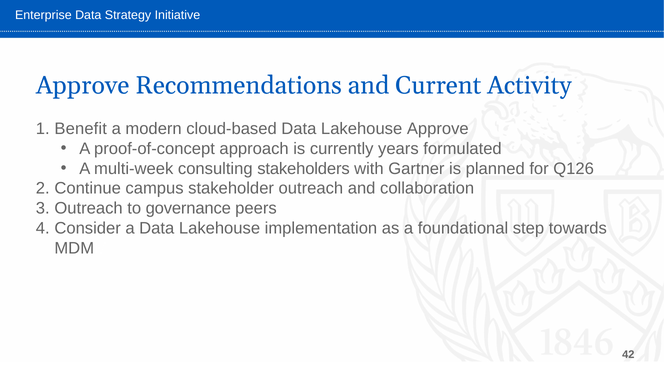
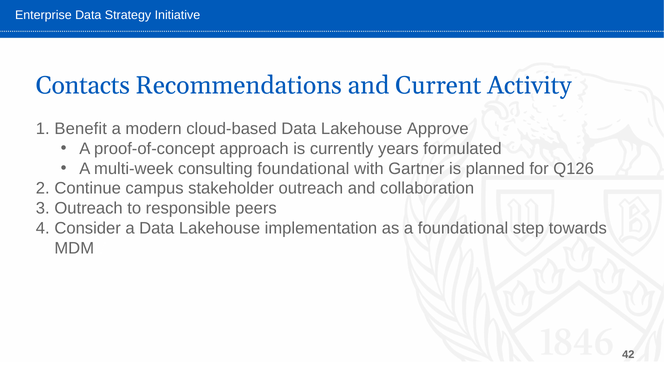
Approve at (83, 85): Approve -> Contacts
consulting stakeholders: stakeholders -> foundational
governance: governance -> responsible
